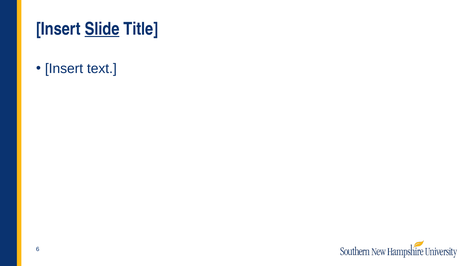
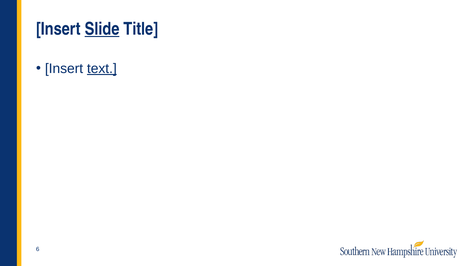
text underline: none -> present
